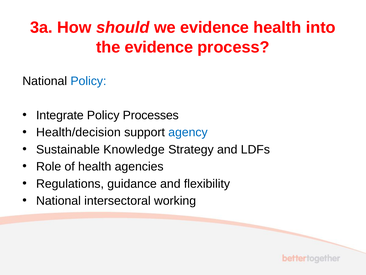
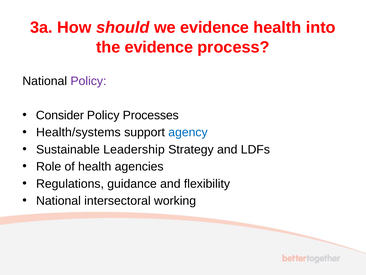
Policy at (88, 81) colour: blue -> purple
Integrate: Integrate -> Consider
Health/decision: Health/decision -> Health/systems
Knowledge: Knowledge -> Leadership
